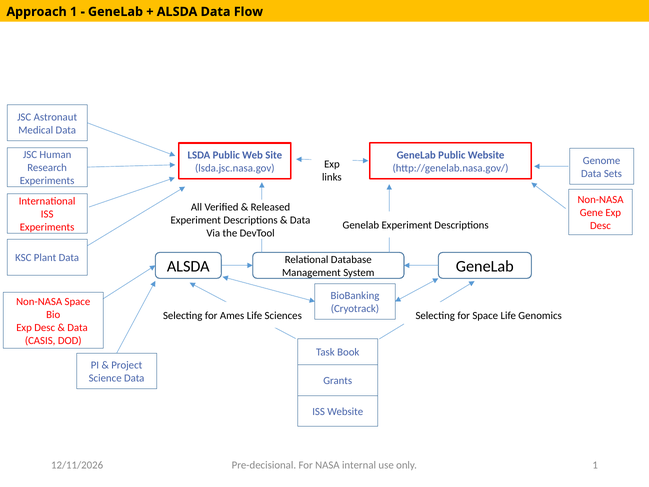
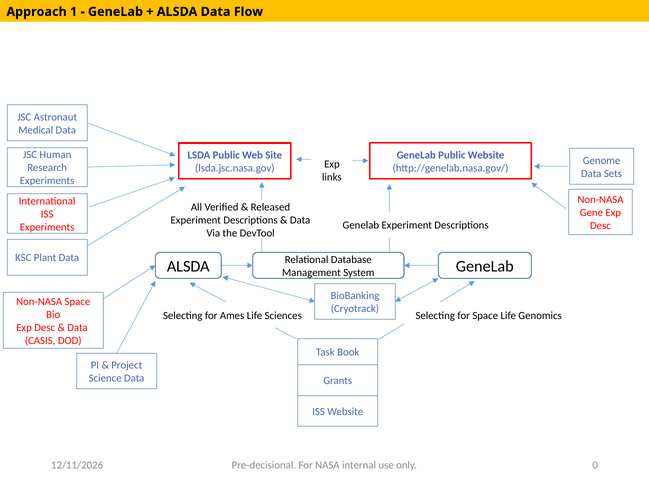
only 1: 1 -> 0
